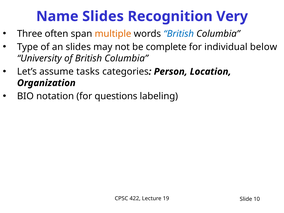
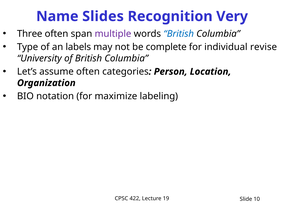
multiple colour: orange -> purple
an slides: slides -> labels
below: below -> revise
assume tasks: tasks -> often
questions: questions -> maximize
